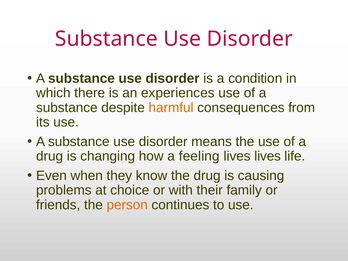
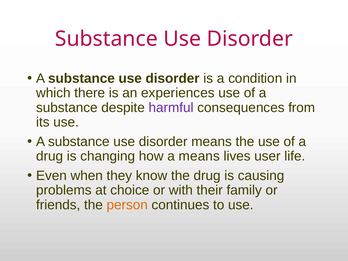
harmful colour: orange -> purple
a feeling: feeling -> means
lives lives: lives -> user
